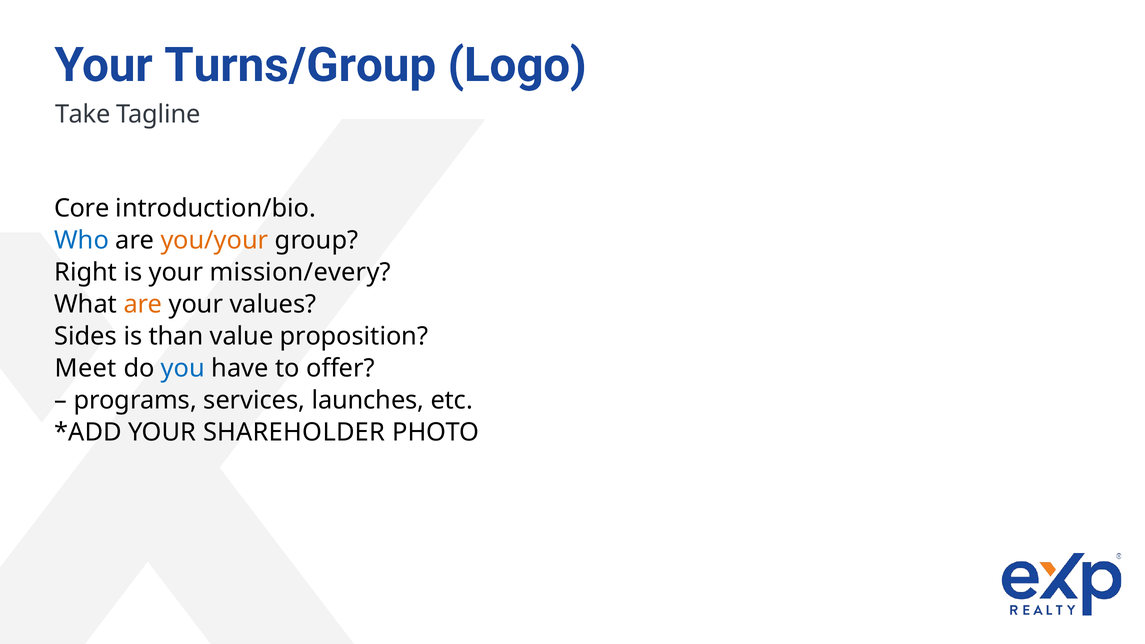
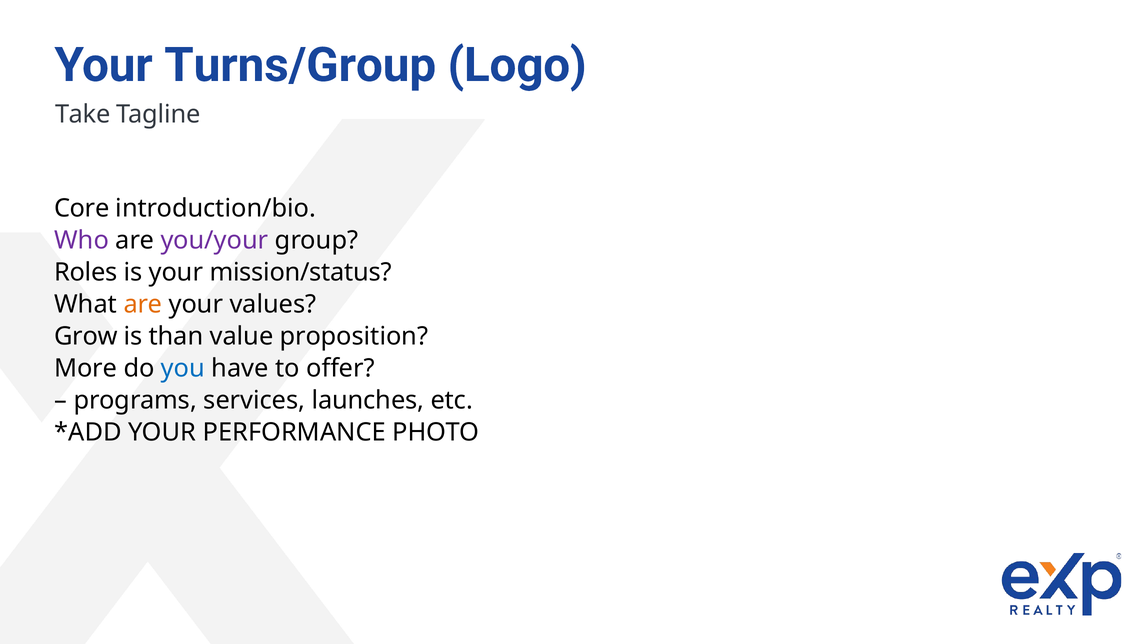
Who colour: blue -> purple
you/your colour: orange -> purple
Right: Right -> Roles
mission/every: mission/every -> mission/status
Sides: Sides -> Grow
Meet: Meet -> More
SHAREHOLDER: SHAREHOLDER -> PERFORMANCE
